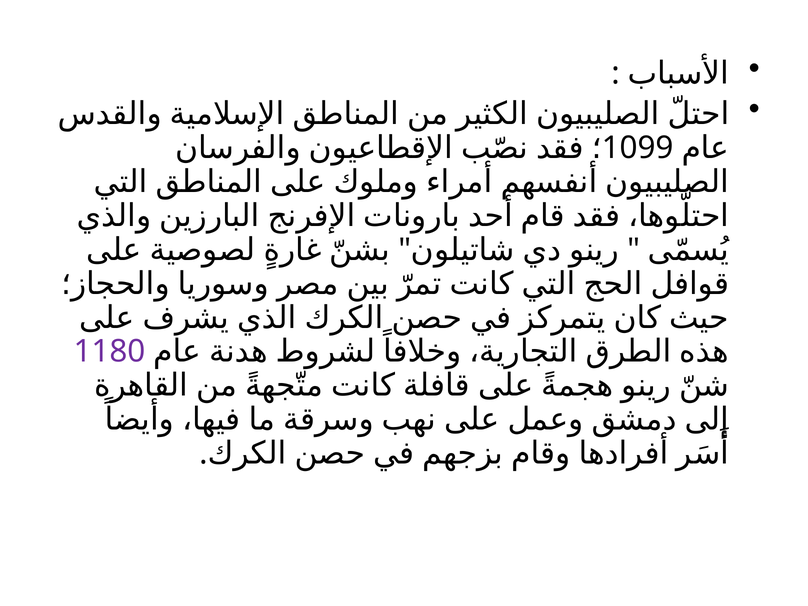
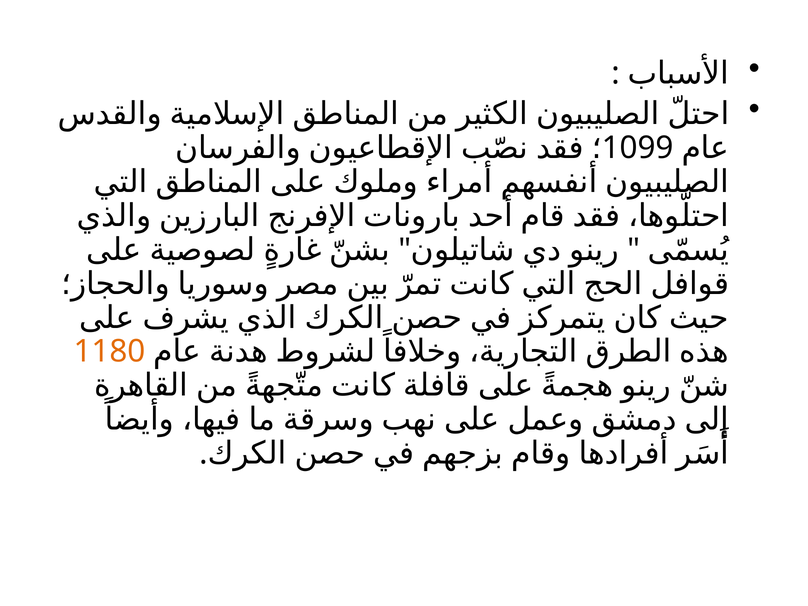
1180 colour: purple -> orange
